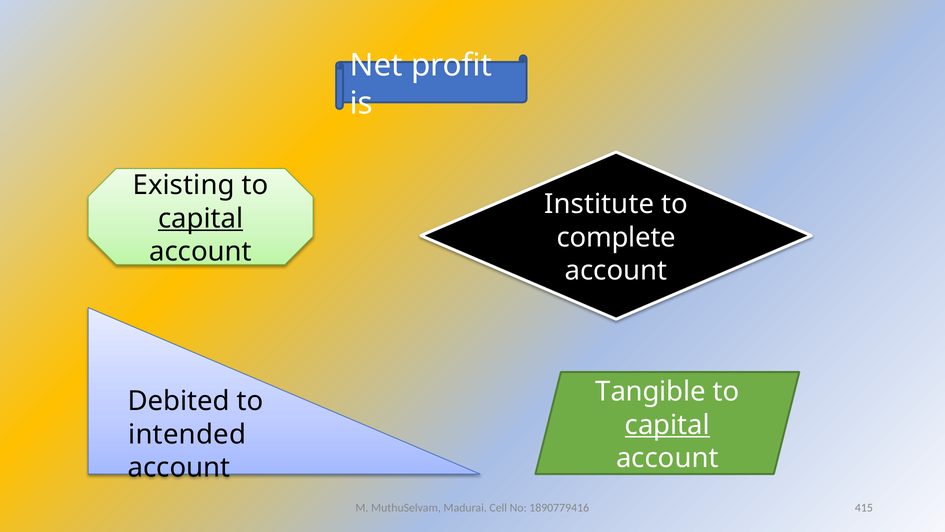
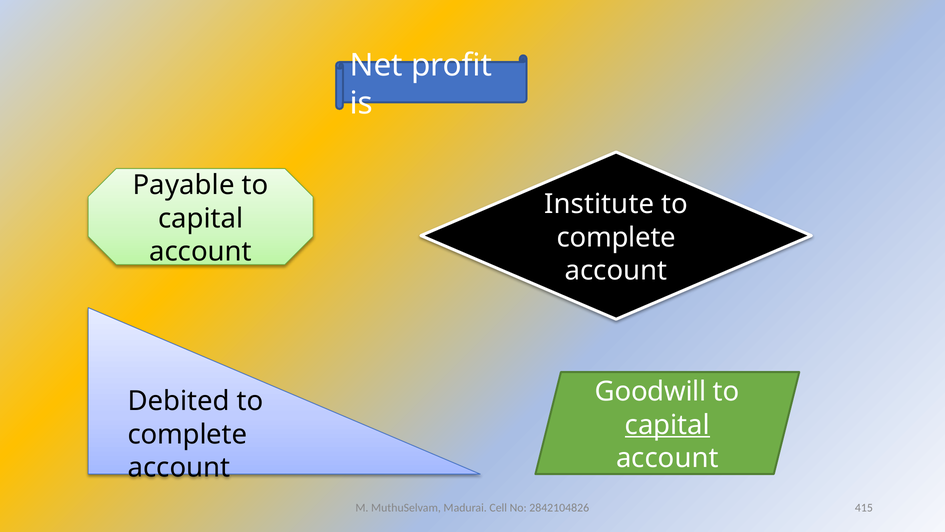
Existing: Existing -> Payable
capital at (201, 218) underline: present -> none
Tangible: Tangible -> Goodwill
intended at (187, 434): intended -> complete
1890779416: 1890779416 -> 2842104826
